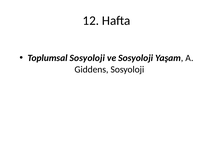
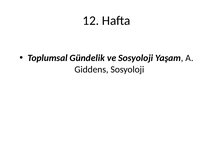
Toplumsal Sosyoloji: Sosyoloji -> Gündelik
